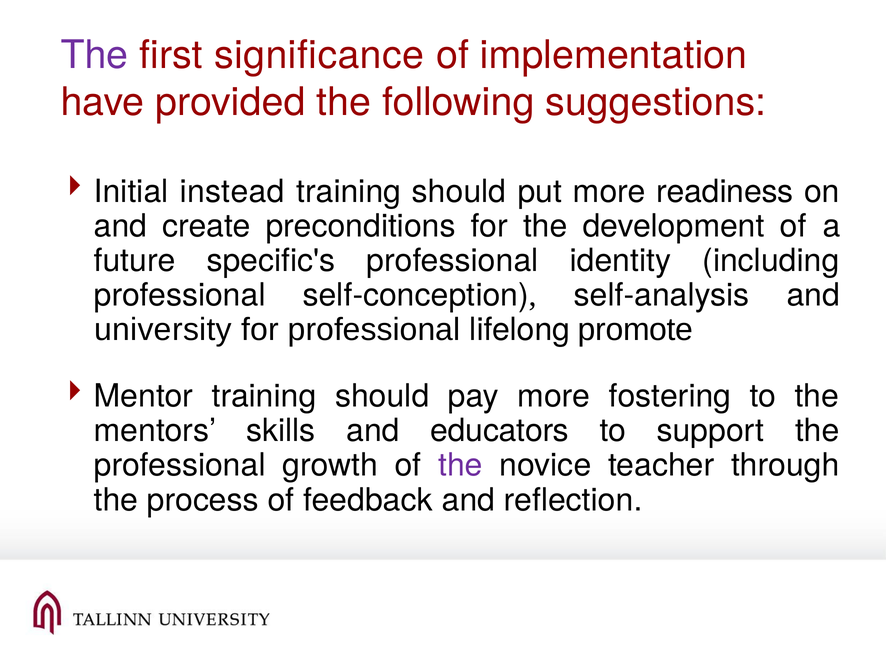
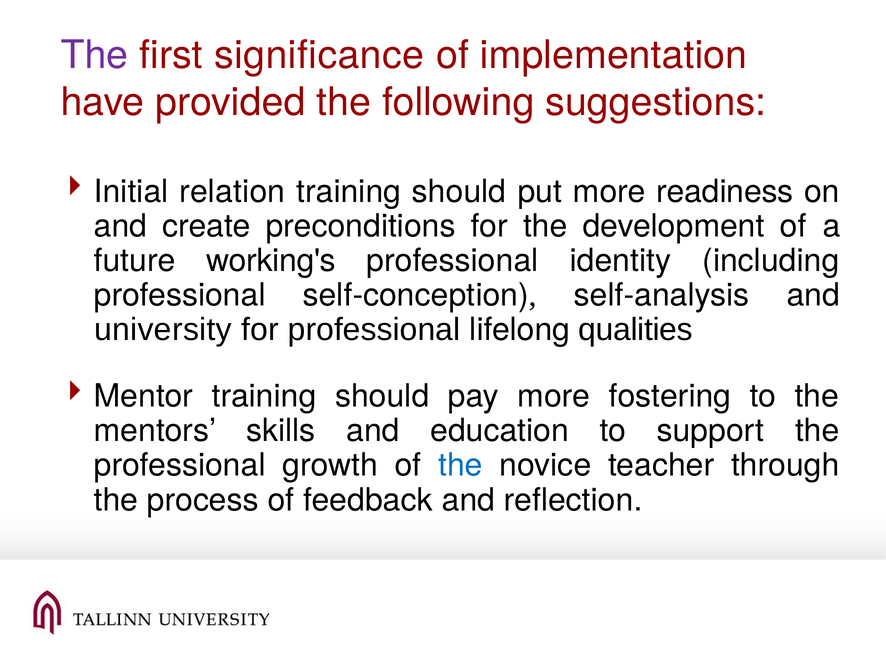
instead: instead -> relation
specific's: specific's -> working's
promote: promote -> qualities
educators: educators -> education
the at (460, 465) colour: purple -> blue
